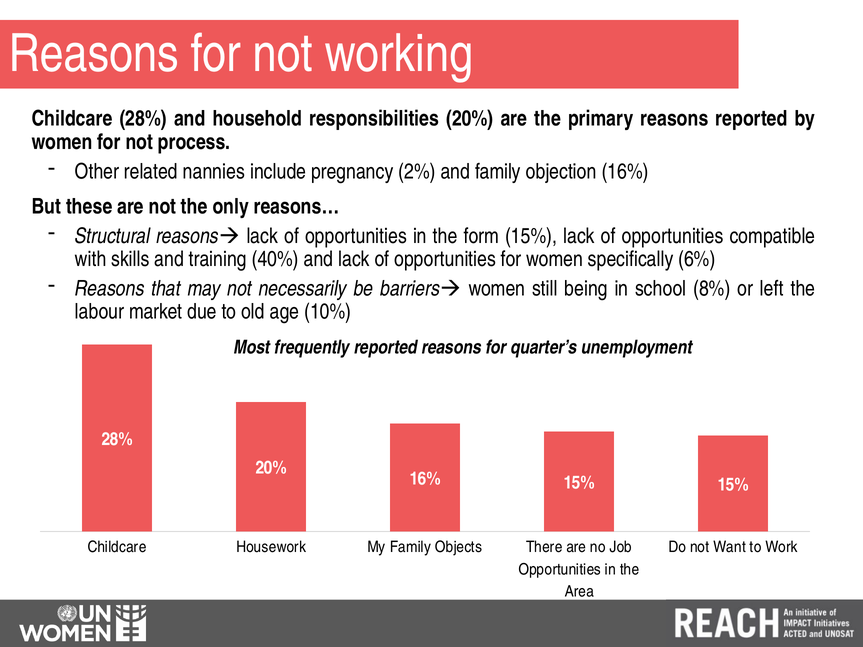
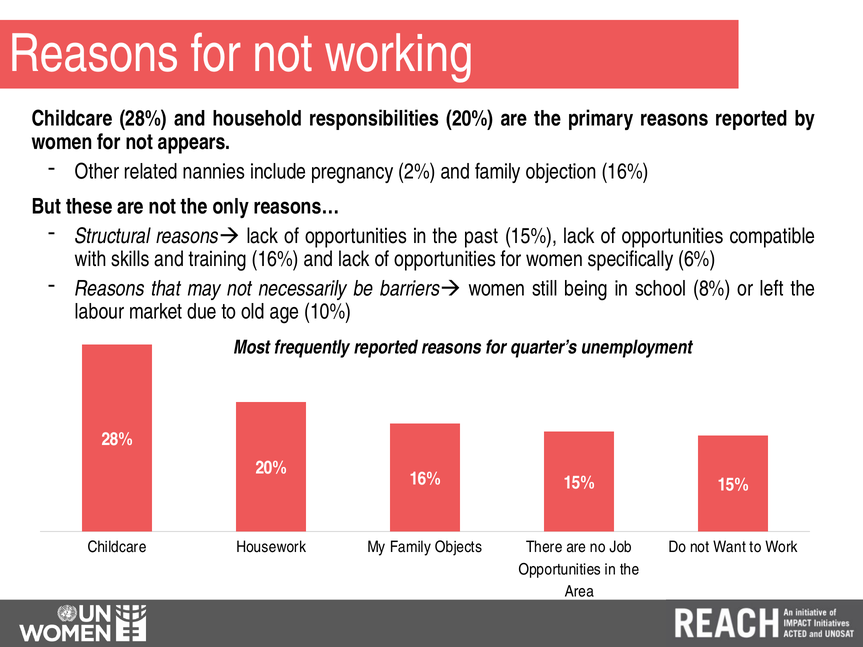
process: process -> appears
form: form -> past
training 40%: 40% -> 16%
